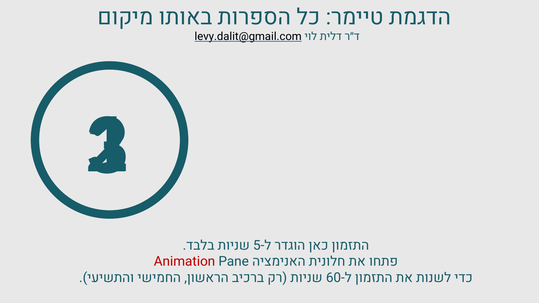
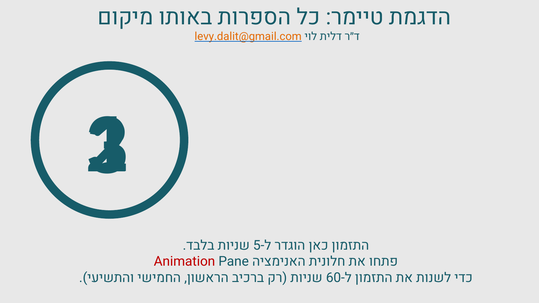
levy.dalit@gmail.com colour: black -> orange
